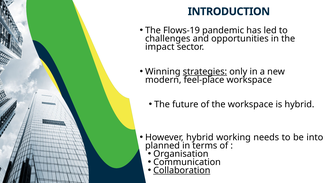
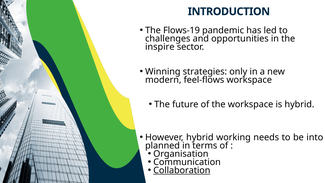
impact: impact -> inspire
strategies underline: present -> none
feel-place: feel-place -> feel-flows
